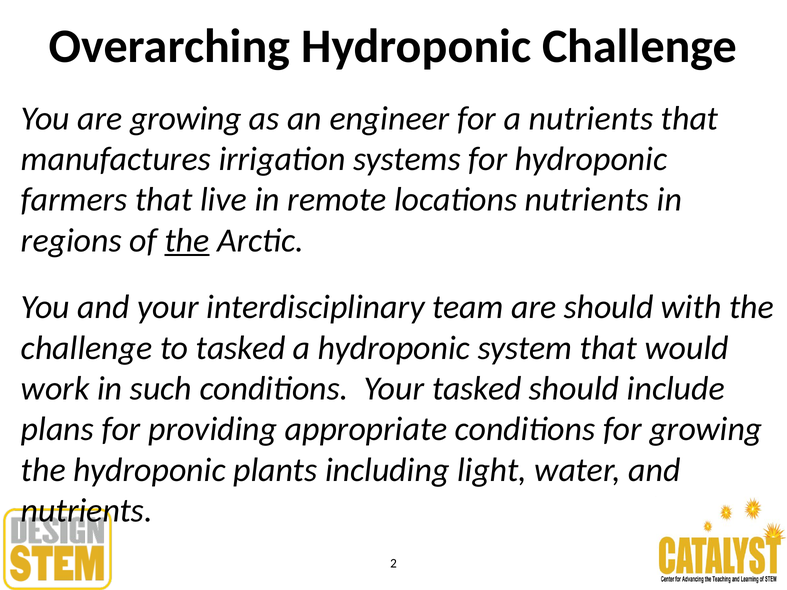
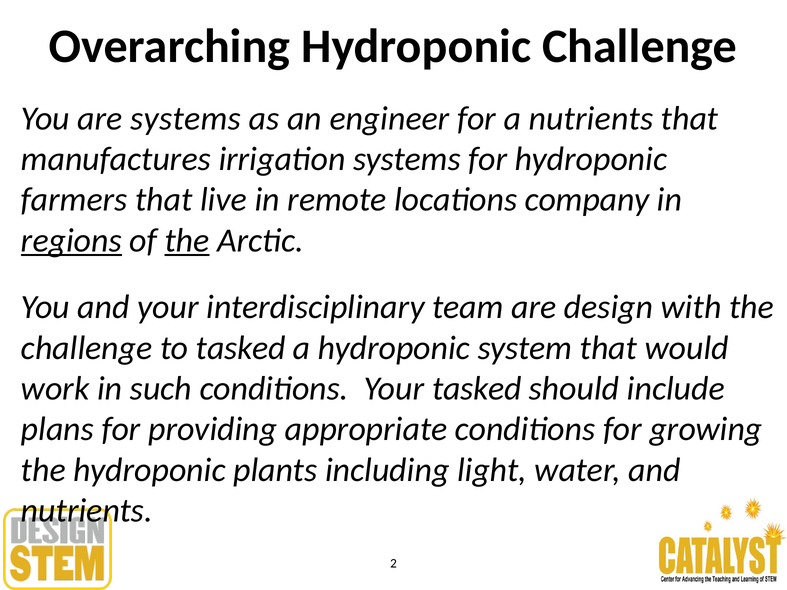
are growing: growing -> systems
locations nutrients: nutrients -> company
regions underline: none -> present
are should: should -> design
